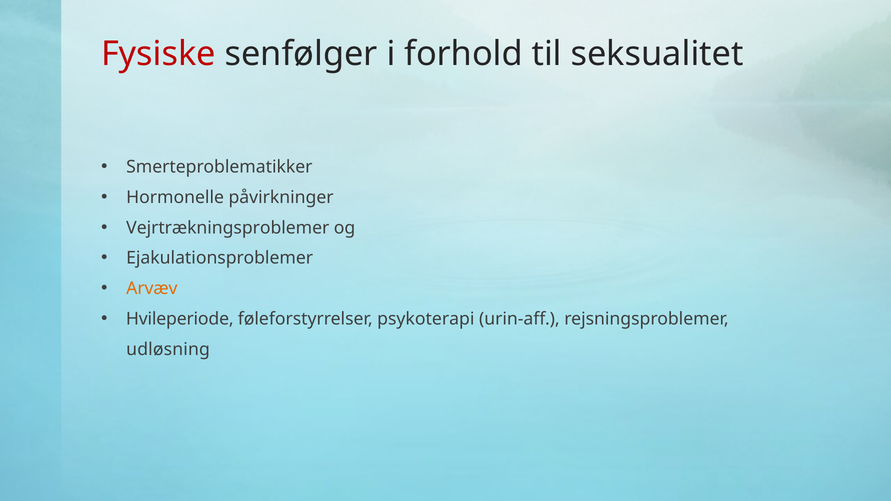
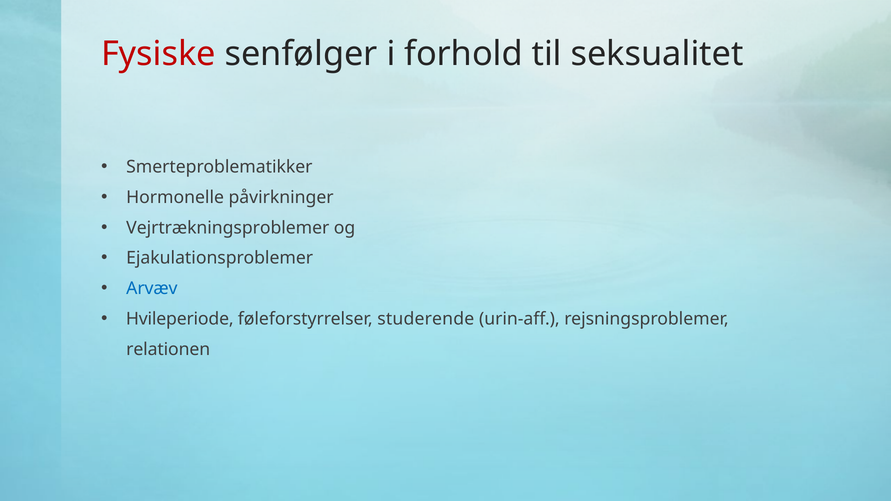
Arvæv colour: orange -> blue
psykoterapi: psykoterapi -> studerende
udløsning: udløsning -> relationen
